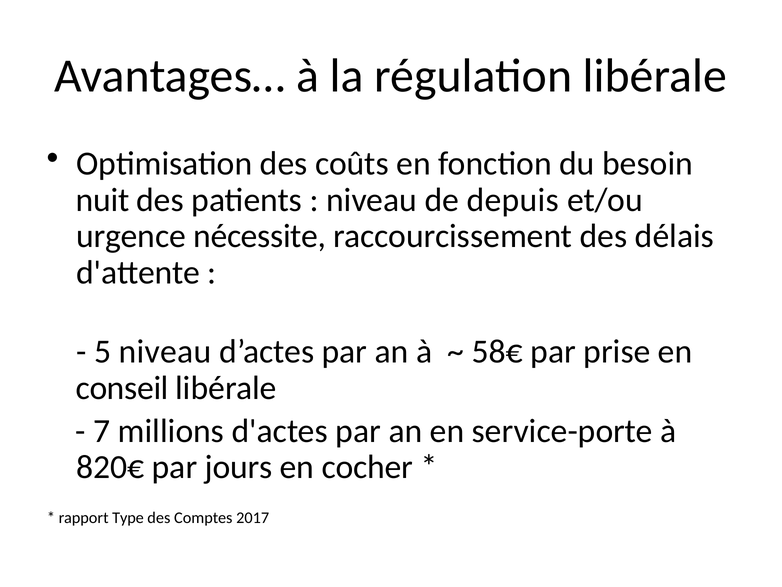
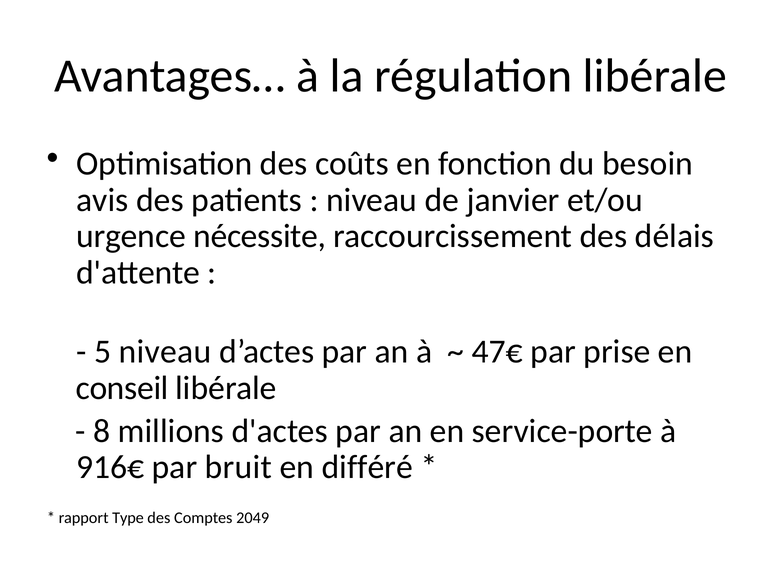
nuit: nuit -> avis
depuis: depuis -> janvier
58€: 58€ -> 47€
7: 7 -> 8
820€: 820€ -> 916€
jours: jours -> bruit
cocher: cocher -> différé
2017: 2017 -> 2049
